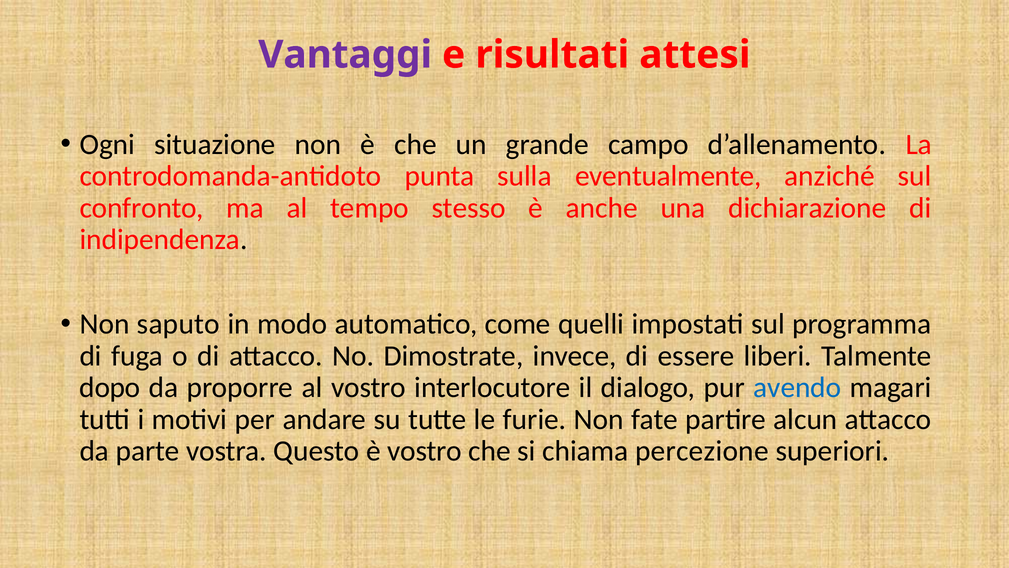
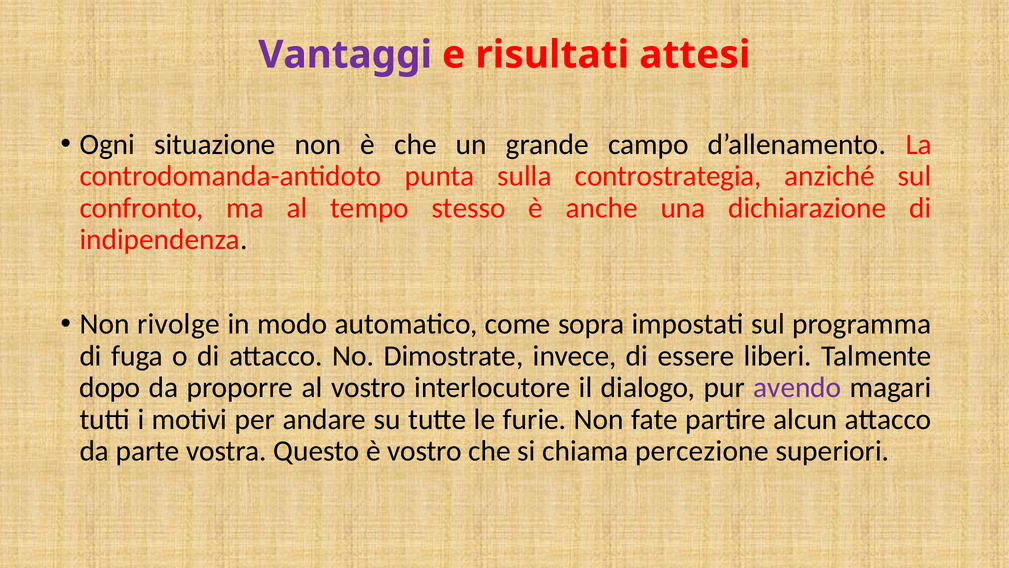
eventualmente: eventualmente -> controstrategia
saputo: saputo -> rivolge
quelli: quelli -> sopra
avendo colour: blue -> purple
